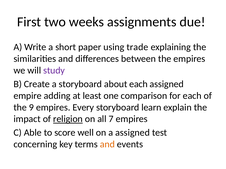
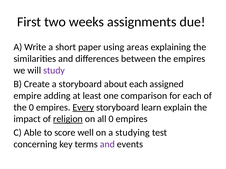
trade: trade -> areas
the 9: 9 -> 0
Every underline: none -> present
all 7: 7 -> 0
a assigned: assigned -> studying
and at (107, 145) colour: orange -> purple
